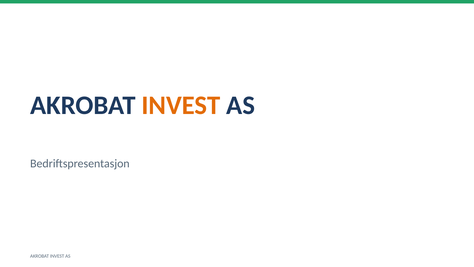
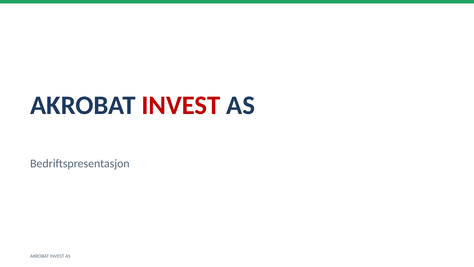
INVEST at (181, 105) colour: orange -> red
